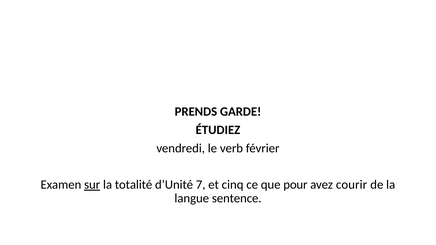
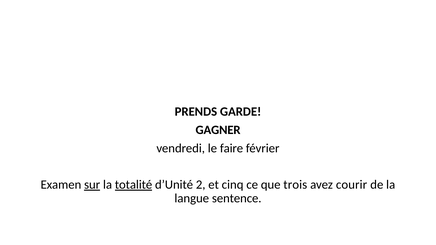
ÉTUDIEZ: ÉTUDIEZ -> GAGNER
verb: verb -> faire
totalité underline: none -> present
7: 7 -> 2
pour: pour -> trois
